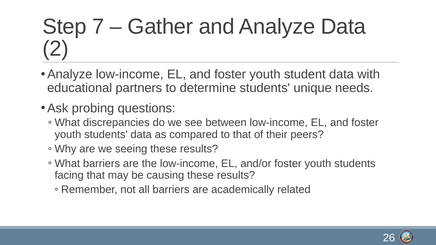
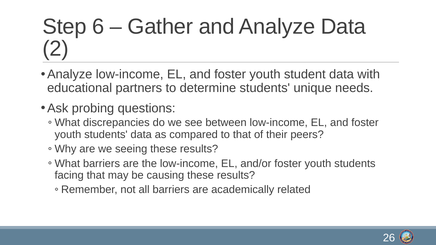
7: 7 -> 6
